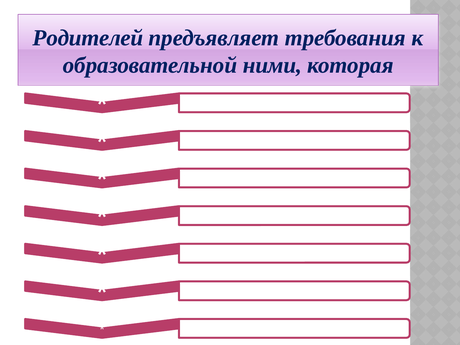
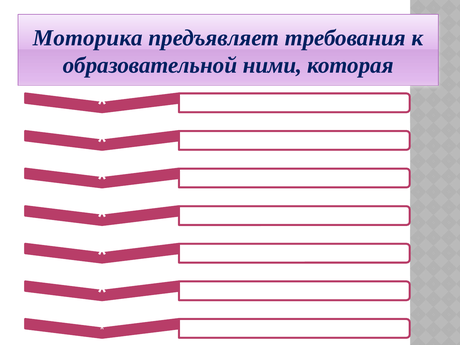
Родителей: Родителей -> Моторика
